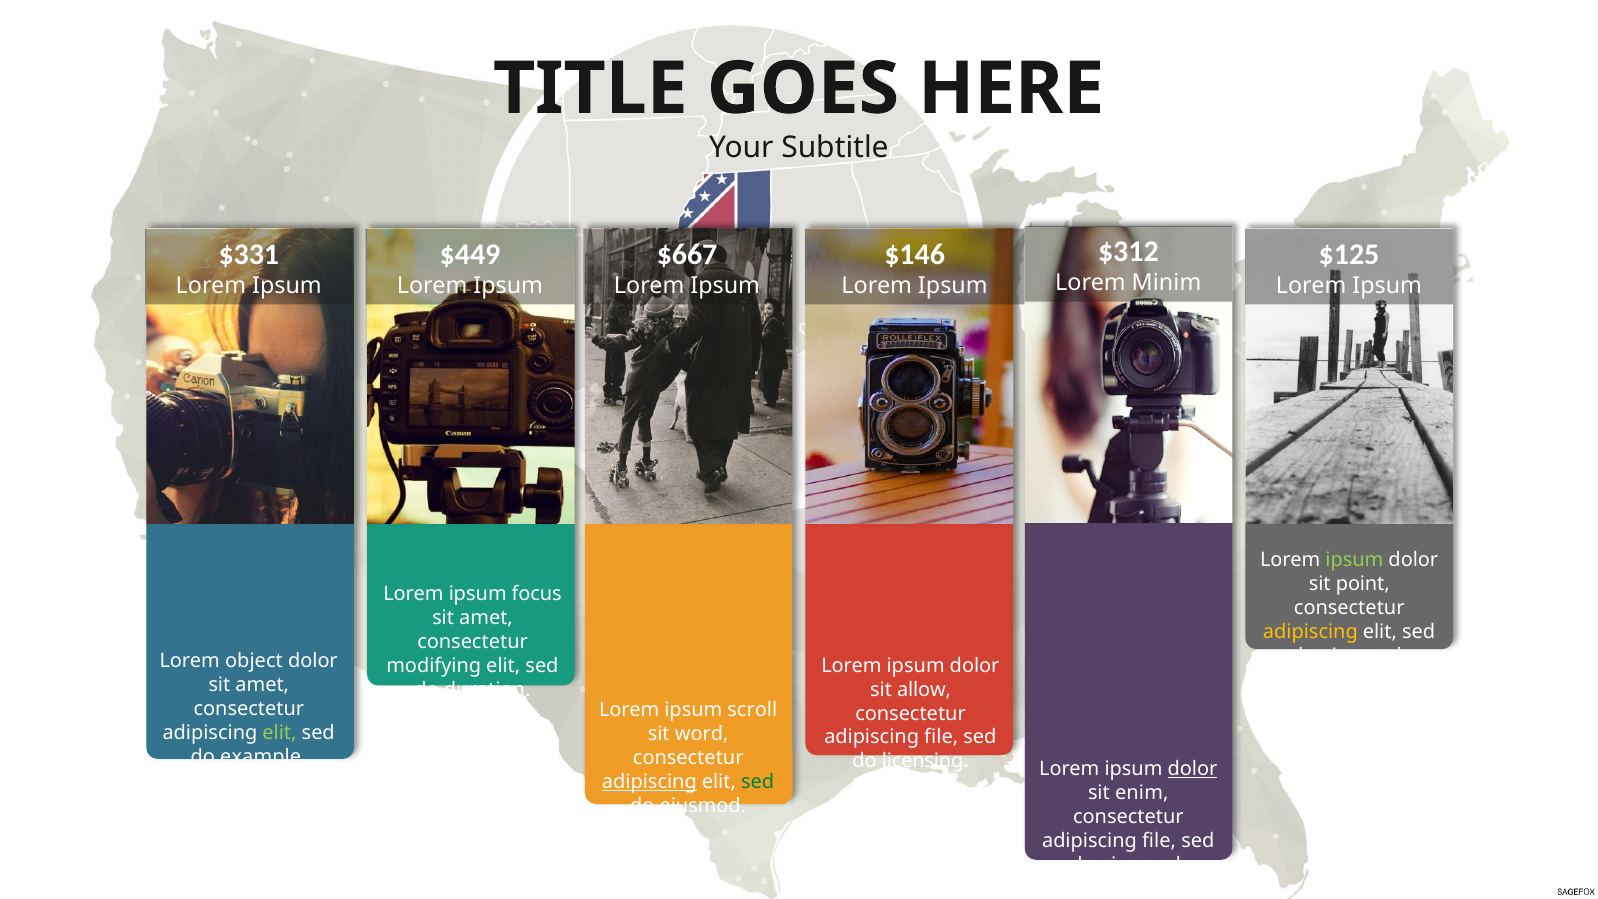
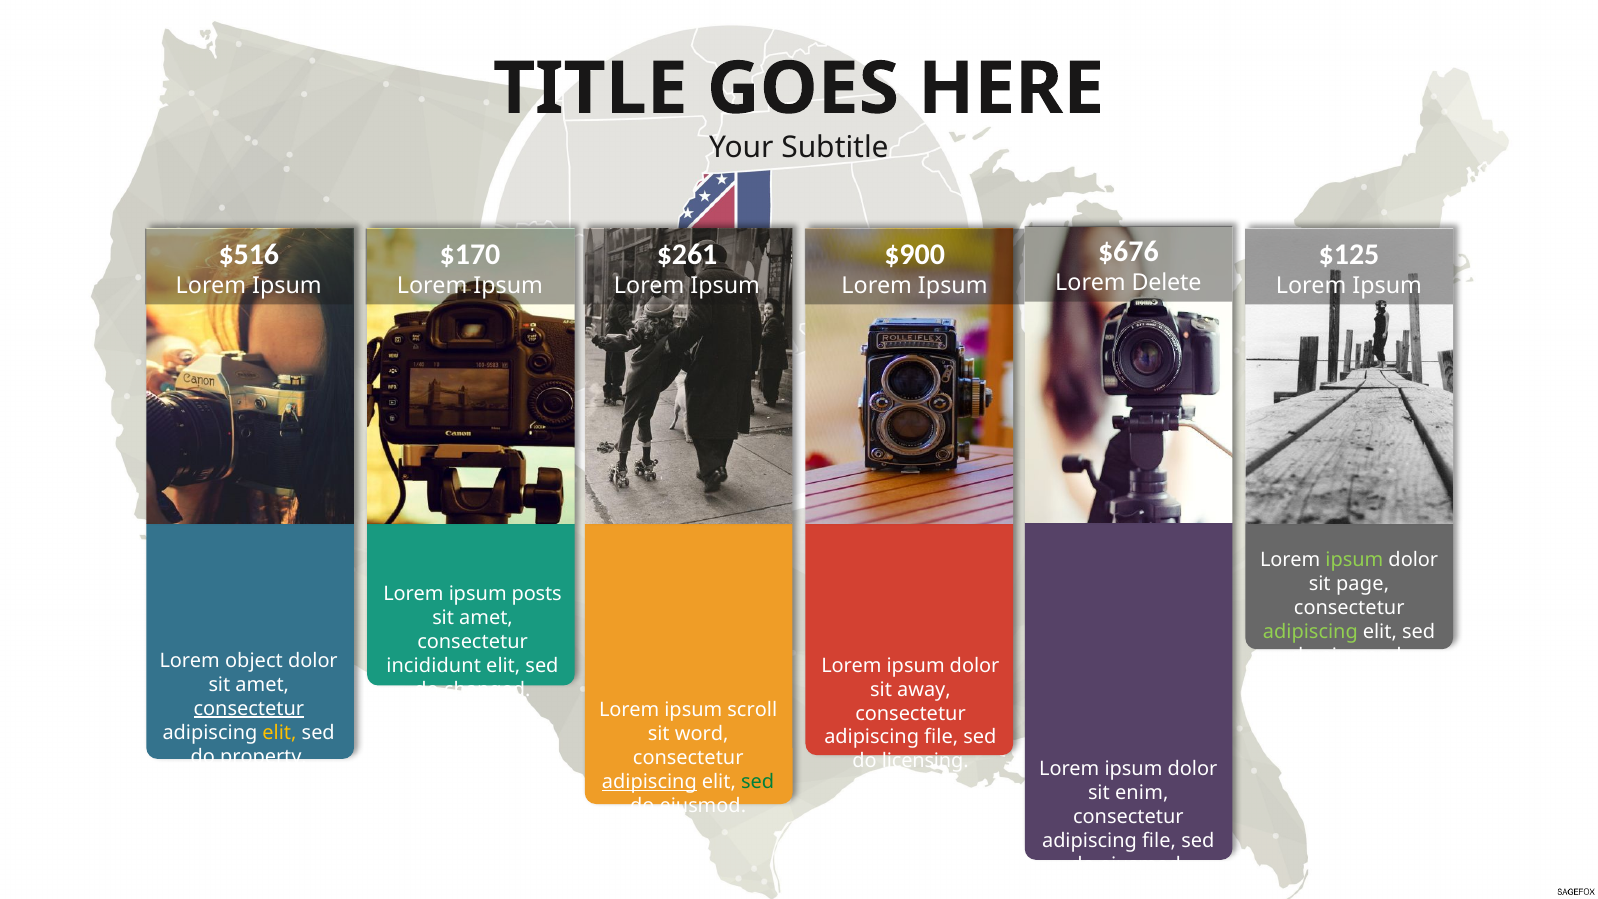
$312: $312 -> $676
$331: $331 -> $516
$449: $449 -> $170
$667: $667 -> $261
$146: $146 -> $900
Minim: Minim -> Delete
point: point -> page
focus: focus -> posts
adipiscing at (1310, 631) colour: yellow -> light green
modifying: modifying -> incididunt
allow: allow -> away
duration: duration -> changed
consectetur at (249, 708) underline: none -> present
elit at (280, 732) colour: light green -> yellow
example: example -> property
dolor at (1192, 769) underline: present -> none
